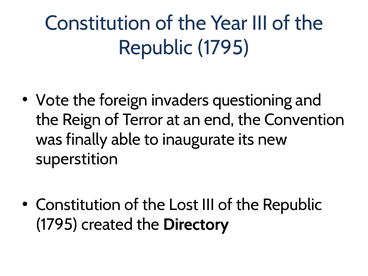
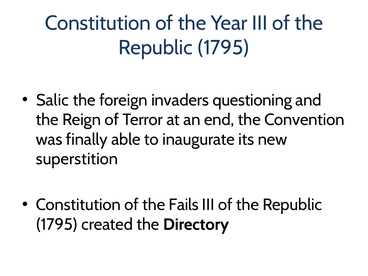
Vote: Vote -> Salic
Lost: Lost -> Fails
